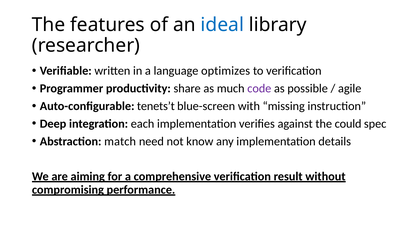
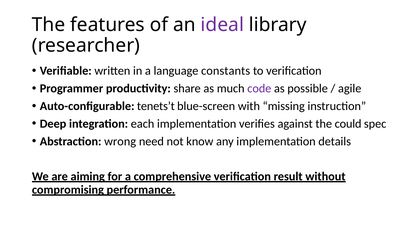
ideal colour: blue -> purple
optimizes: optimizes -> constants
match: match -> wrong
